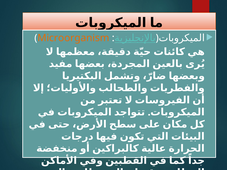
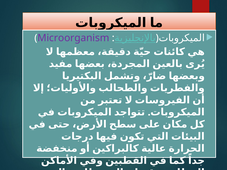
Microorganism colour: orange -> purple
